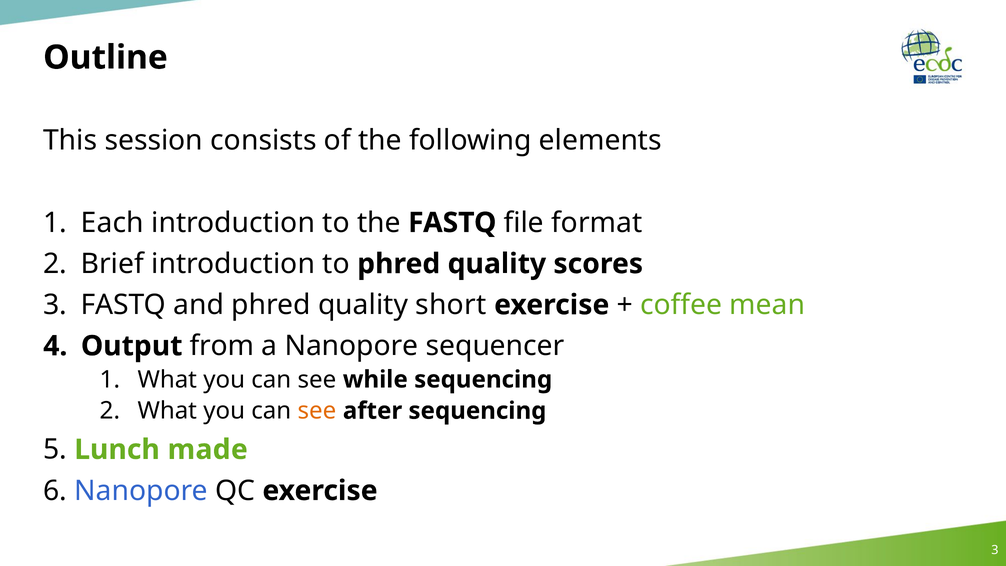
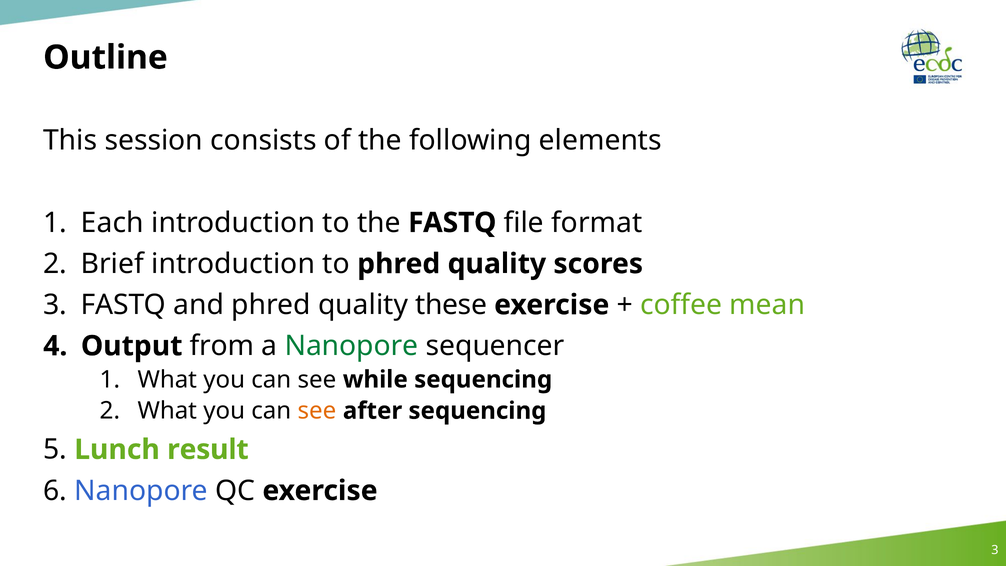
short: short -> these
Nanopore at (352, 346) colour: black -> green
made: made -> result
